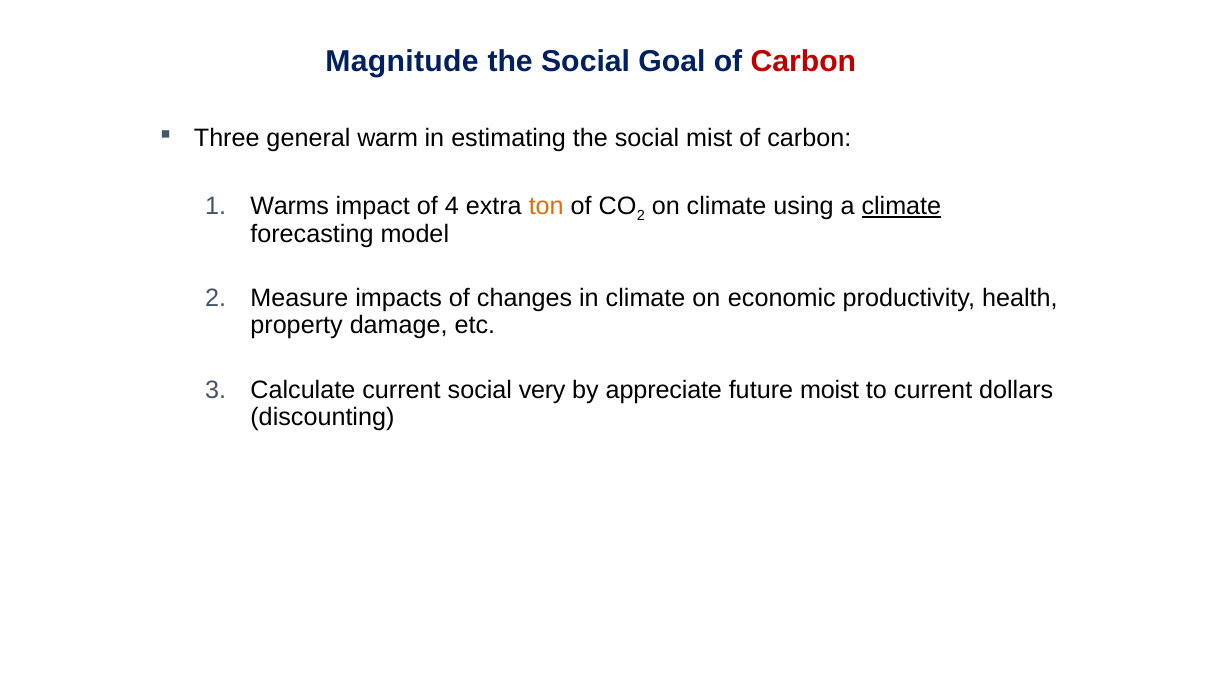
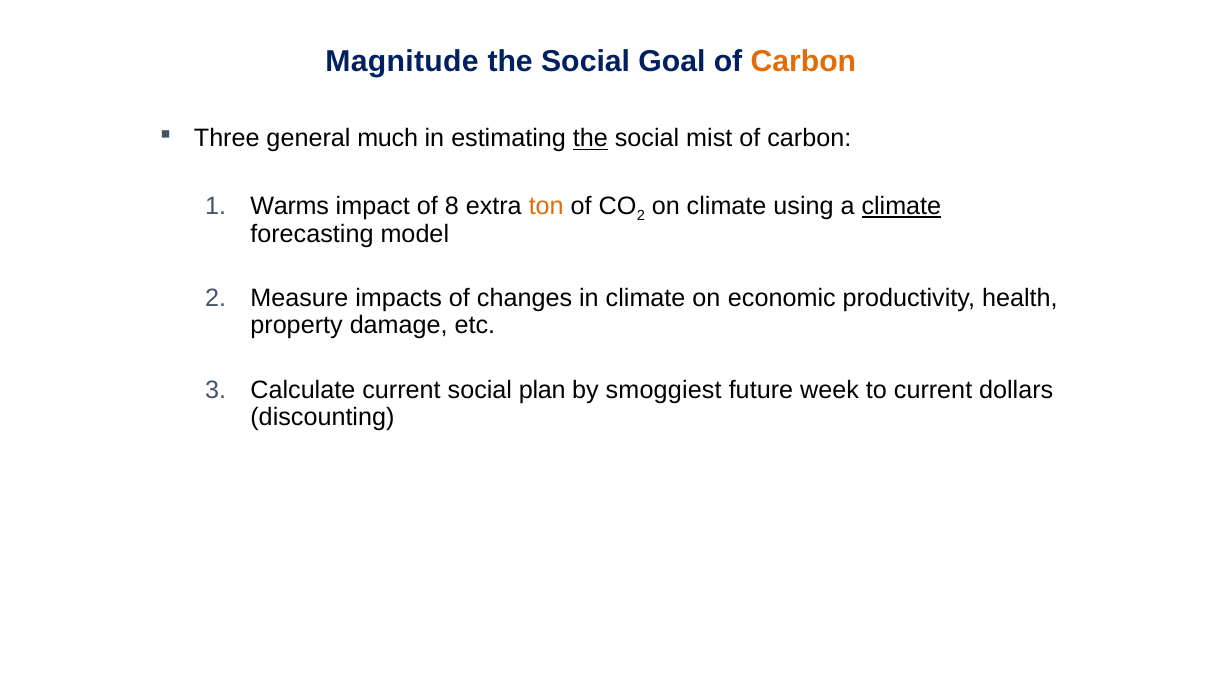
Carbon at (803, 62) colour: red -> orange
warm: warm -> much
the at (590, 139) underline: none -> present
4: 4 -> 8
very: very -> plan
appreciate: appreciate -> smoggiest
moist: moist -> week
